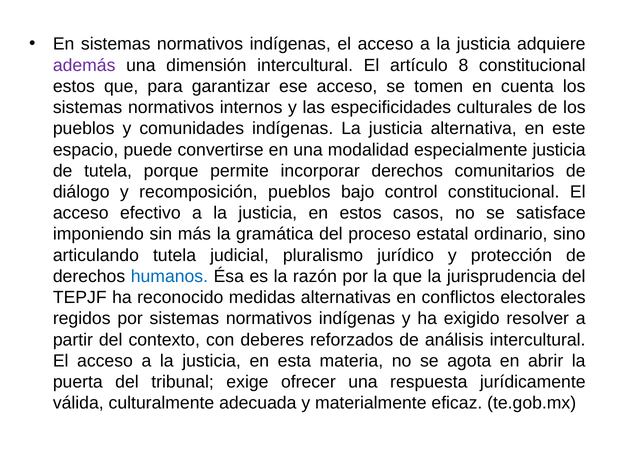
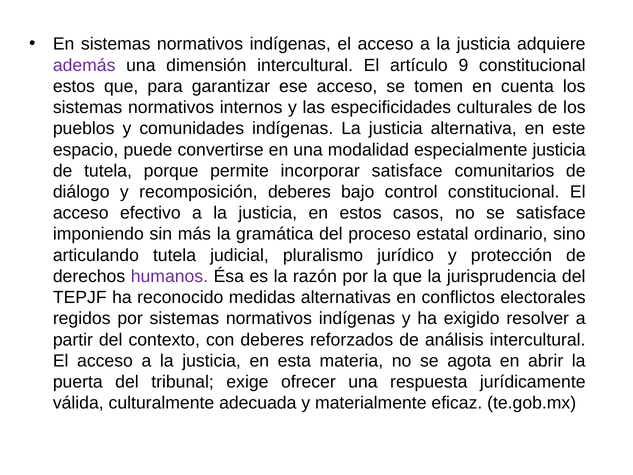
8: 8 -> 9
incorporar derechos: derechos -> satisface
recomposición pueblos: pueblos -> deberes
humanos colour: blue -> purple
